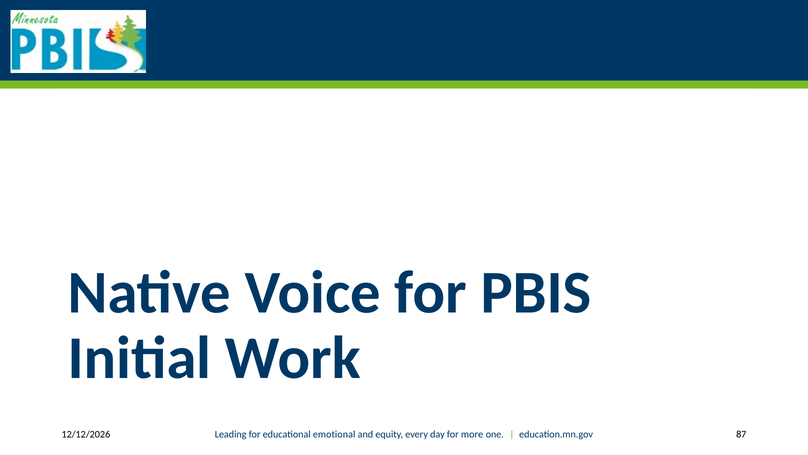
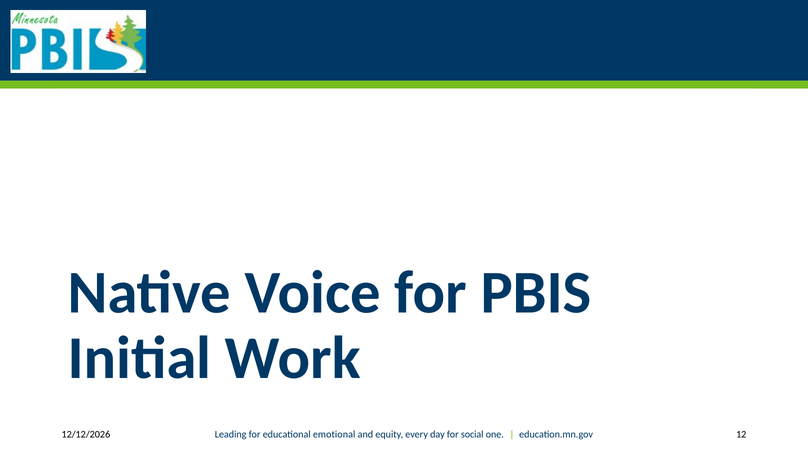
87: 87 -> 12
more: more -> social
